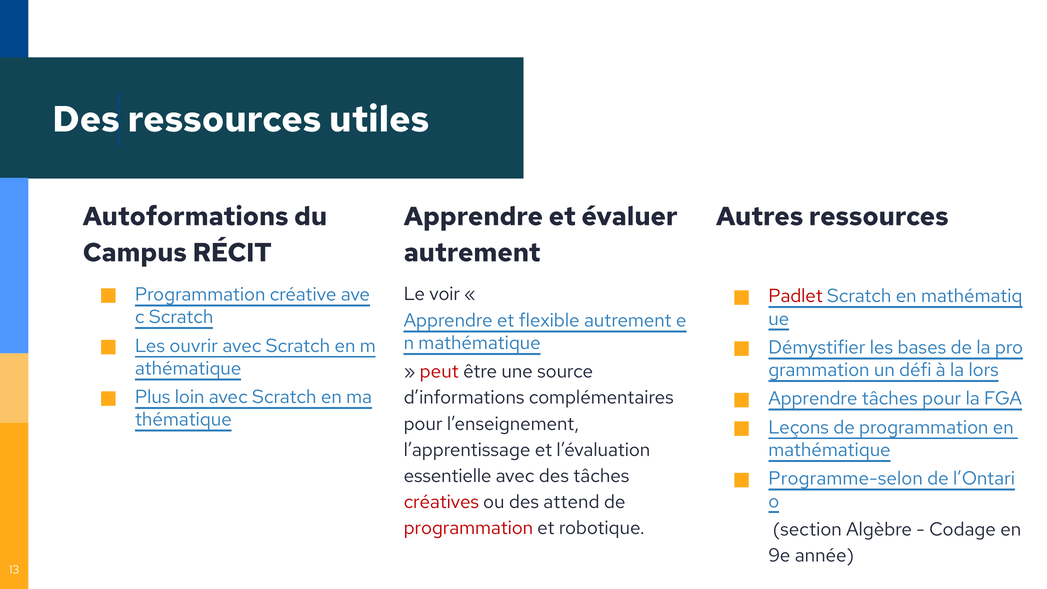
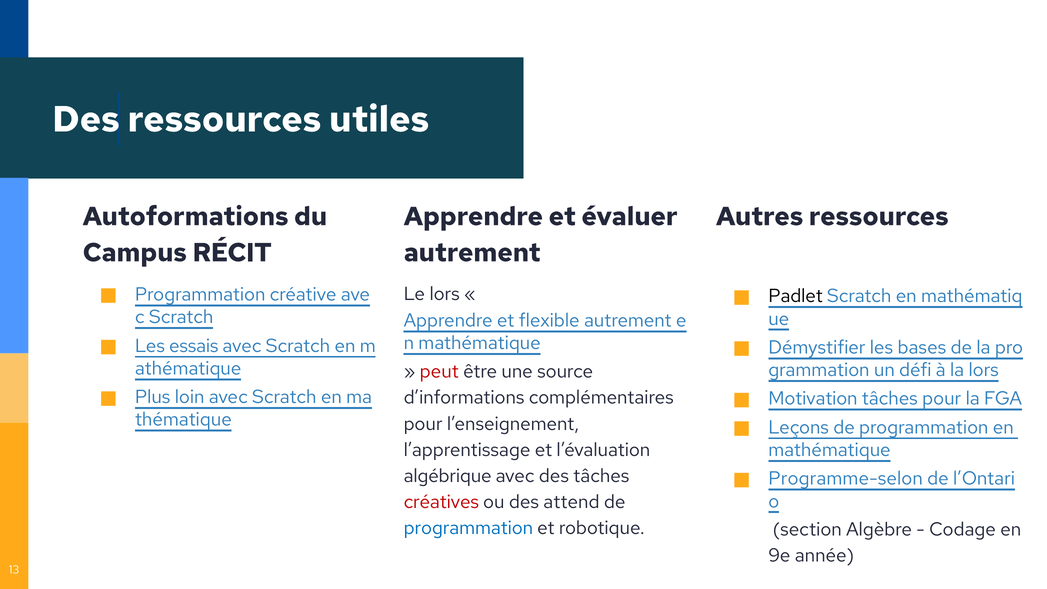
Le voir: voir -> lors
Padlet colour: red -> black
ouvrir: ouvrir -> essais
Apprendre at (813, 399): Apprendre -> Motivation
essentielle: essentielle -> algébrique
programmation at (468, 528) colour: red -> blue
